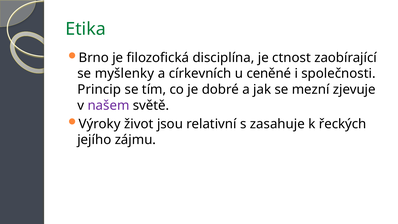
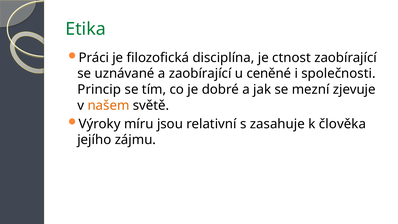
Brno: Brno -> Práci
myšlenky: myšlenky -> uznávané
a církevních: církevních -> zaobírající
našem colour: purple -> orange
život: život -> míru
řeckých: řeckých -> člověka
